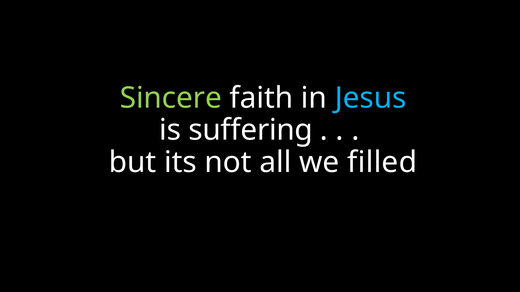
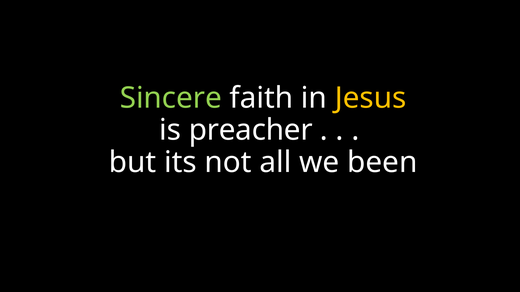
Jesus colour: light blue -> yellow
suffering: suffering -> preacher
filled: filled -> been
